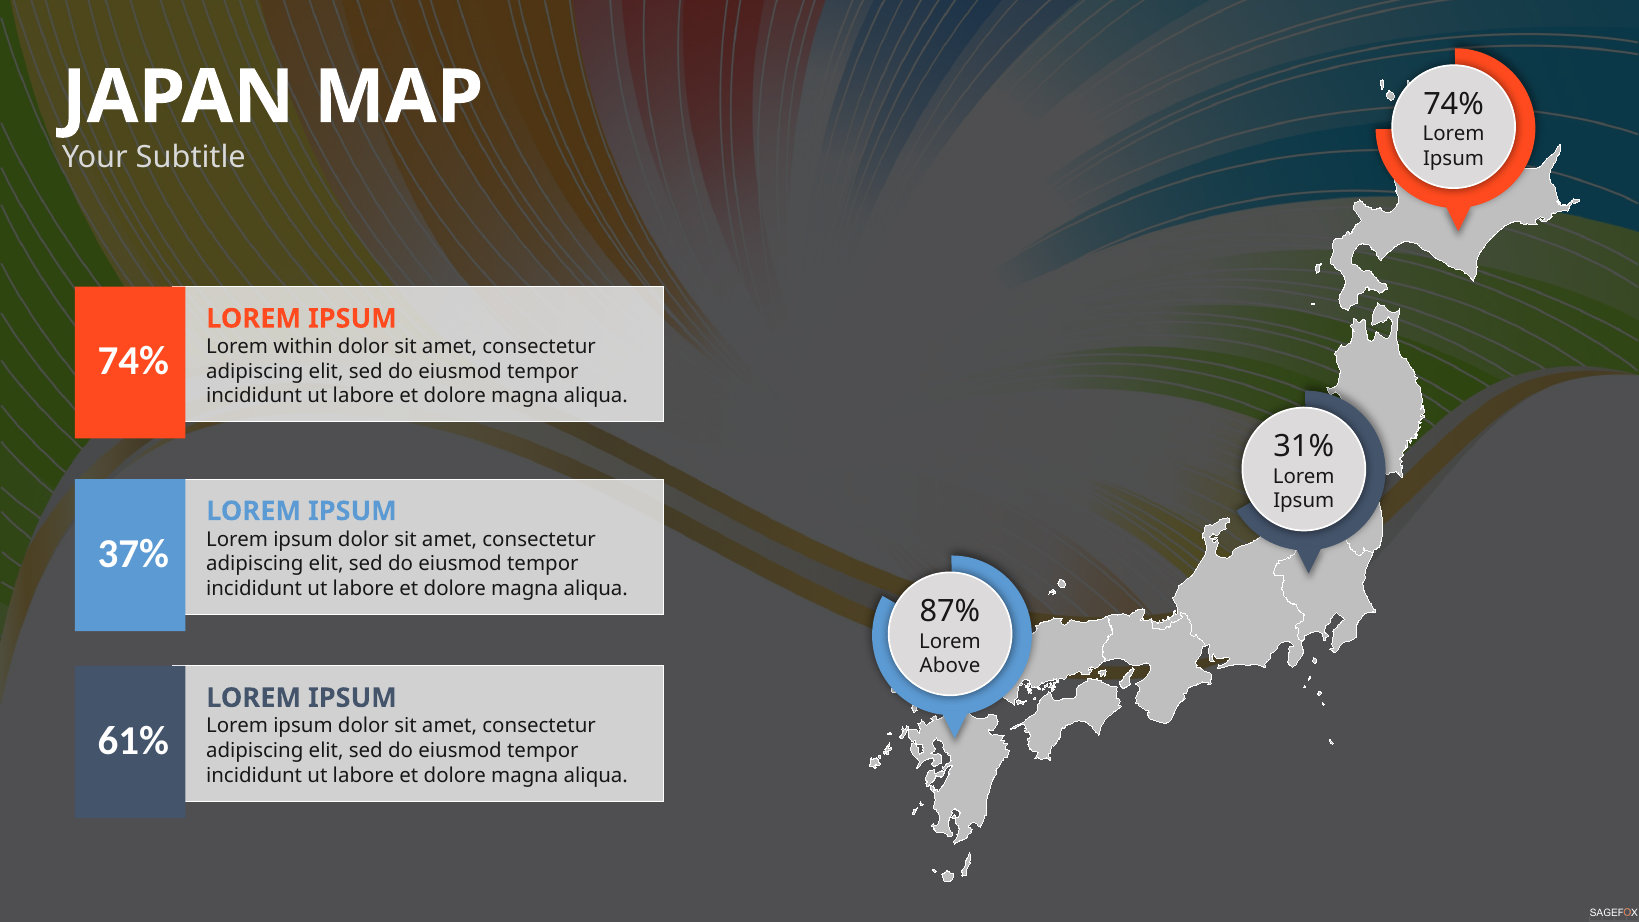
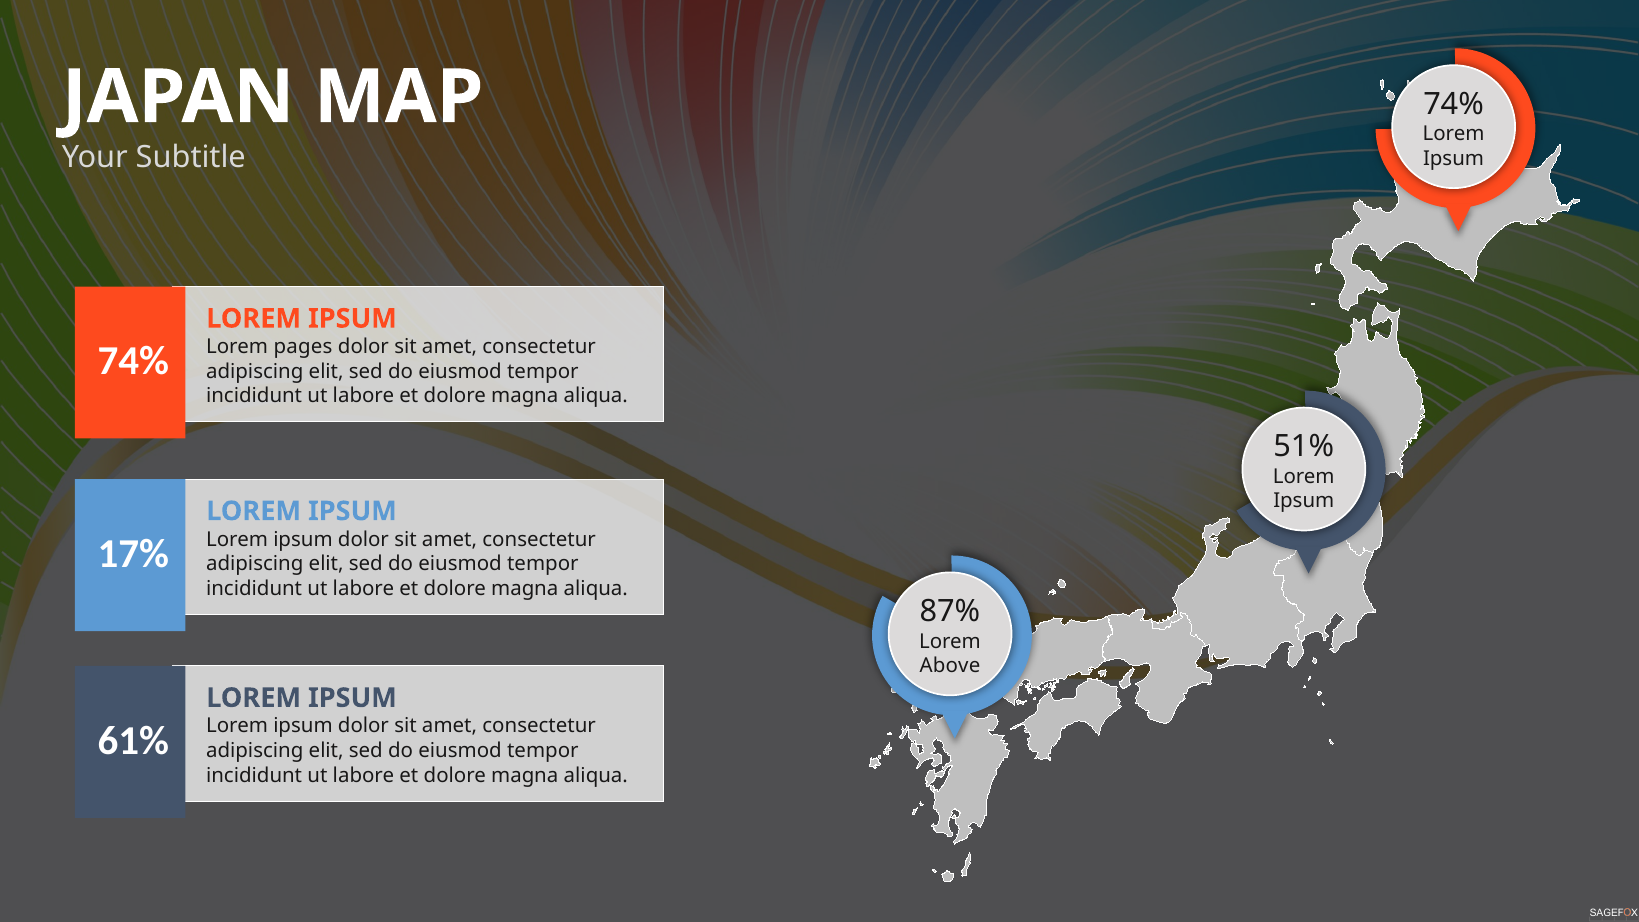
within: within -> pages
31%: 31% -> 51%
37%: 37% -> 17%
